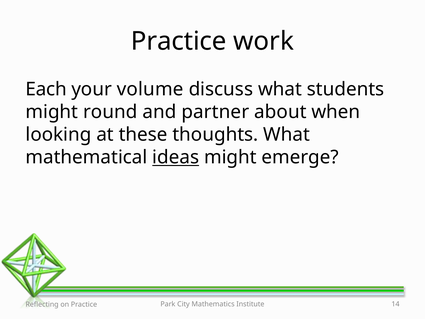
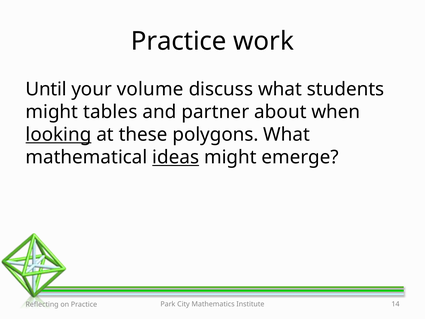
Each: Each -> Until
round: round -> tables
looking underline: none -> present
thoughts: thoughts -> polygons
